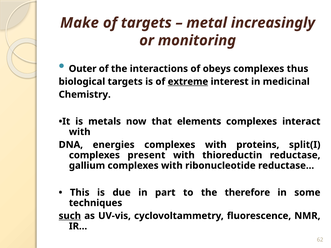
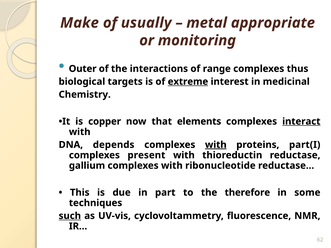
of targets: targets -> usually
increasingly: increasingly -> appropriate
obeys: obeys -> range
metals: metals -> copper
interact underline: none -> present
energies: energies -> depends
with at (216, 145) underline: none -> present
split(I: split(I -> part(I
